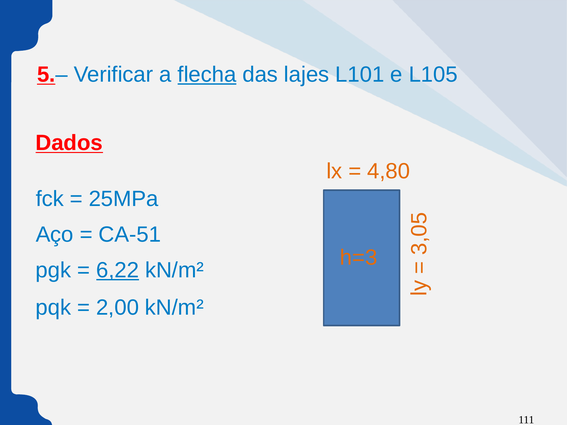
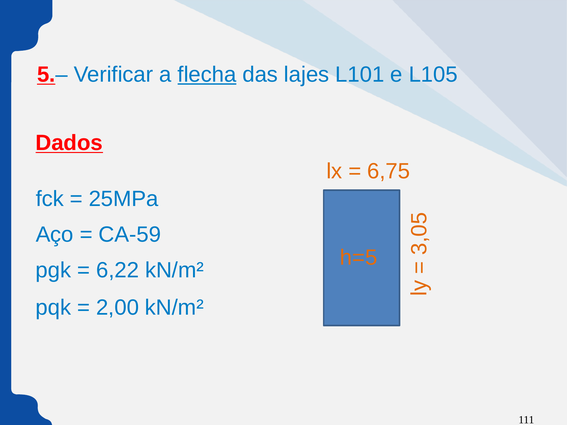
4,80: 4,80 -> 6,75
CA-51: CA-51 -> CA-59
h=3: h=3 -> h=5
6,22 underline: present -> none
